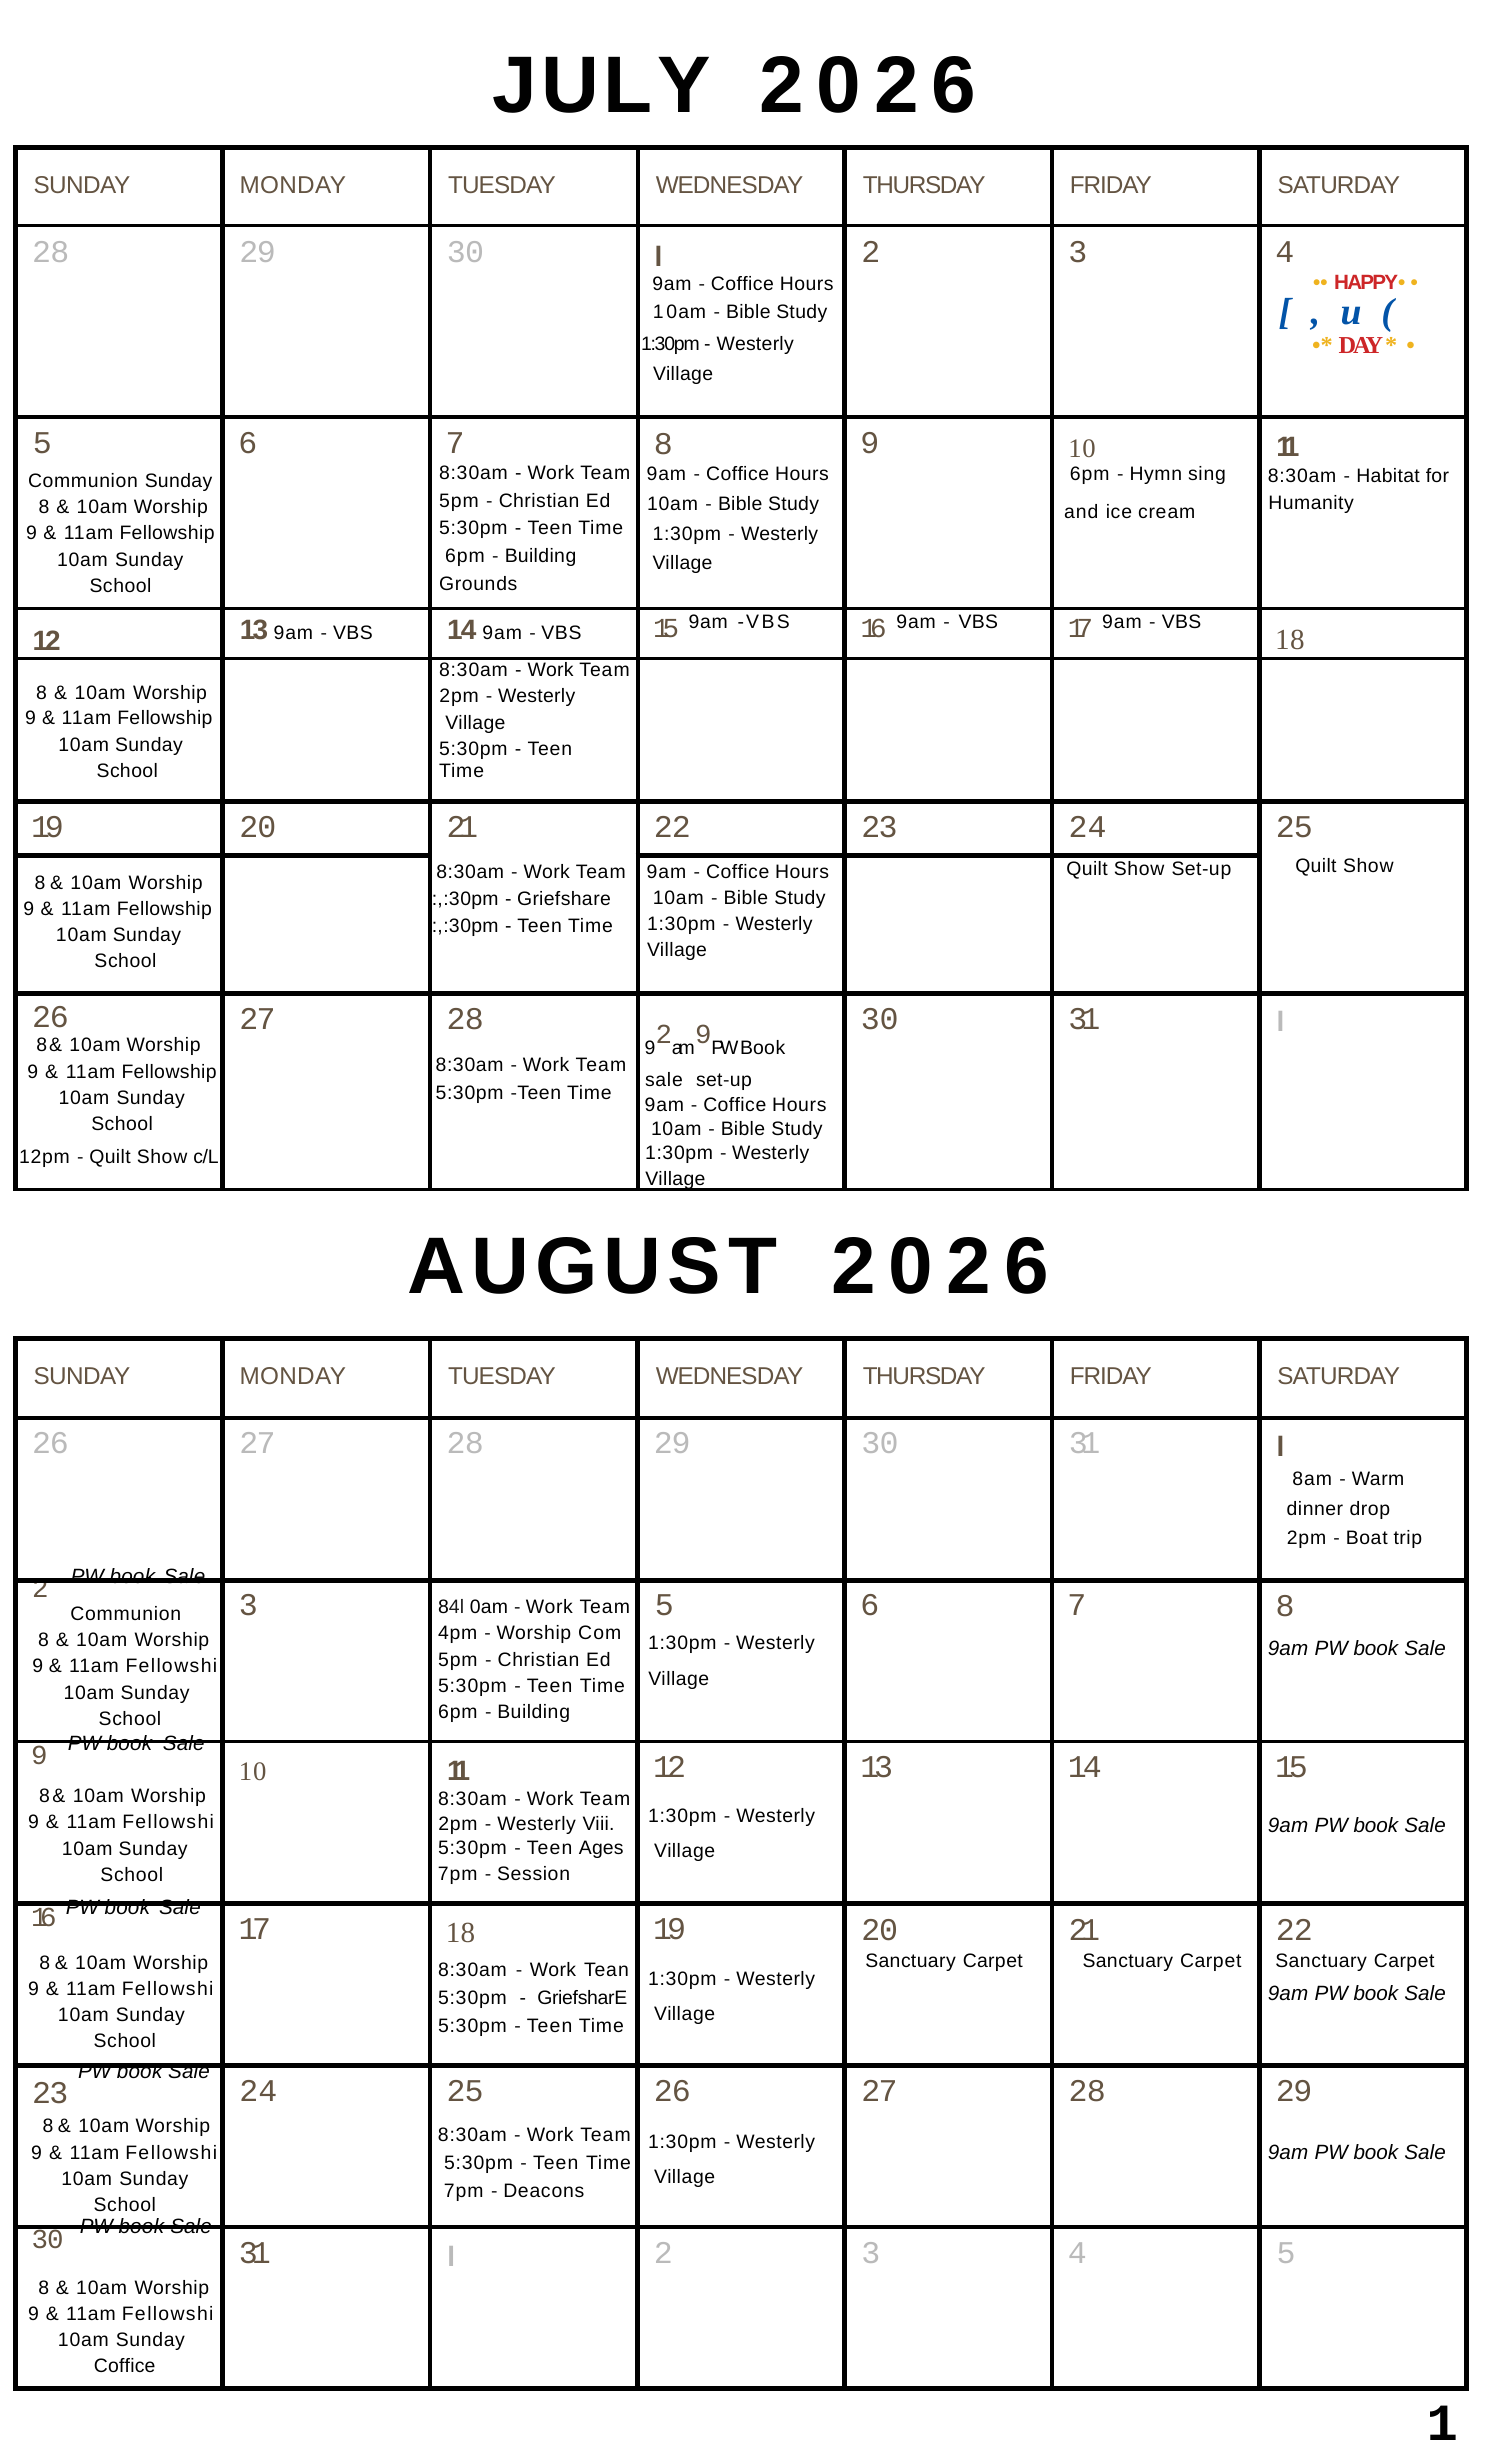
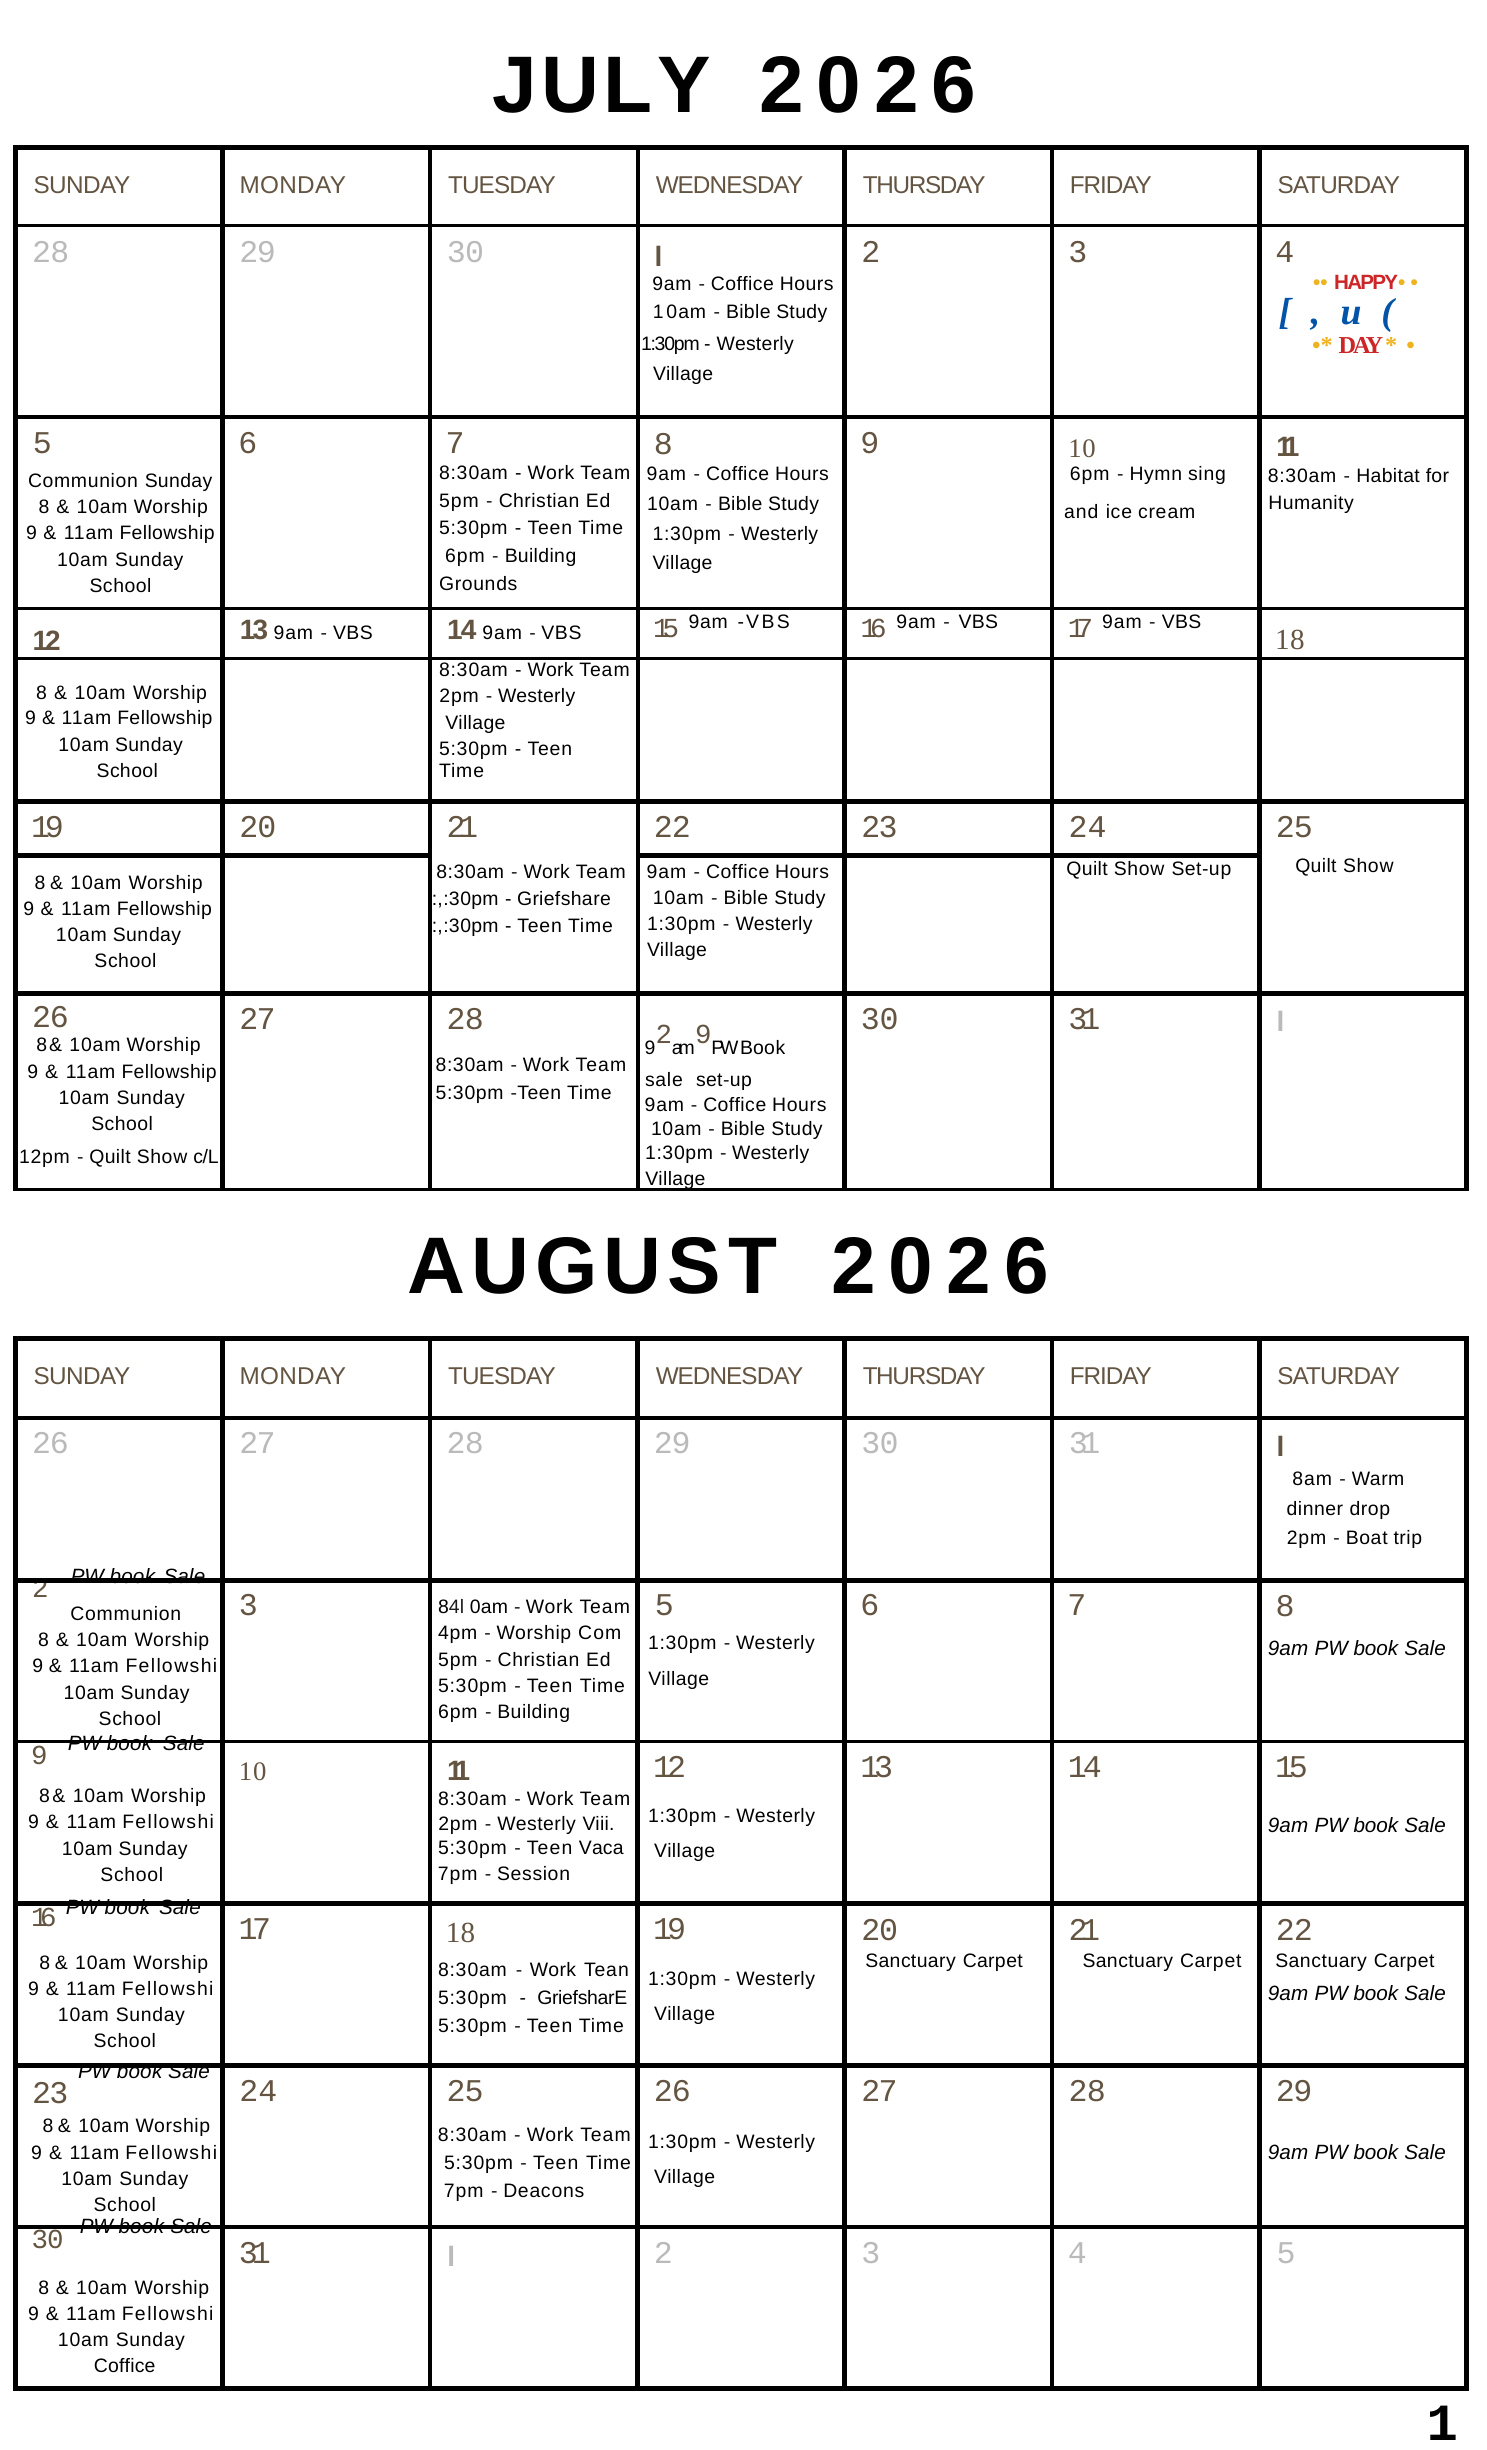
Ages: Ages -> Vaca
